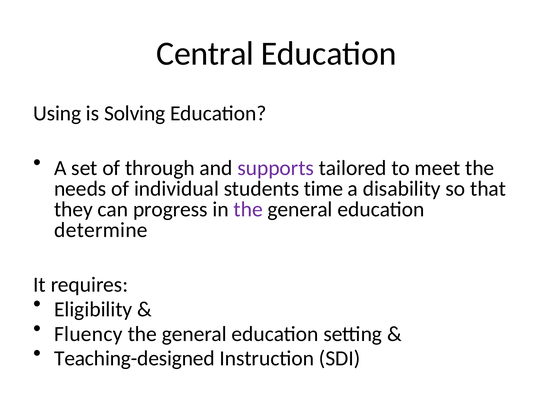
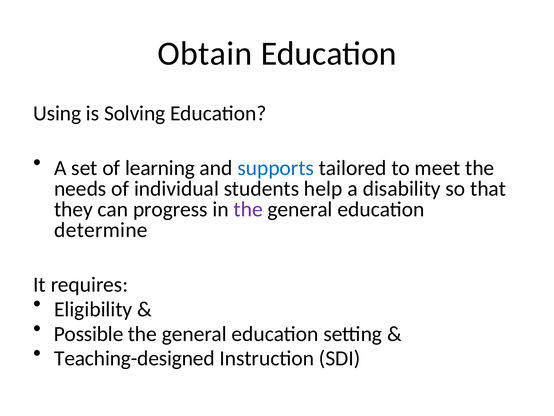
Central: Central -> Obtain
through: through -> learning
supports colour: purple -> blue
time: time -> help
Fluency: Fluency -> Possible
